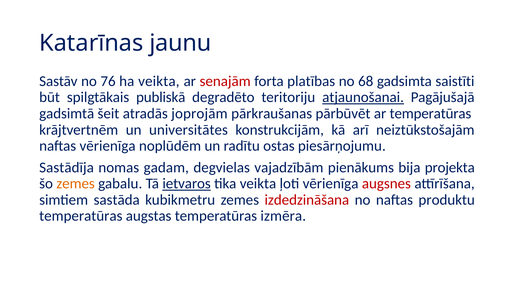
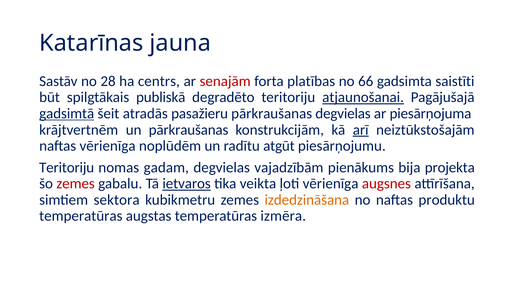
jaunu: jaunu -> jauna
76: 76 -> 28
ha veikta: veikta -> centrs
68: 68 -> 66
gadsimtā underline: none -> present
joprojām: joprojām -> pasažieru
pārkraušanas pārbūvēt: pārbūvēt -> degvielas
ar temperatūras: temperatūras -> piesārņojuma
un universitātes: universitātes -> pārkraušanas
arī underline: none -> present
ostas: ostas -> atgūt
Sastādīja at (67, 168): Sastādīja -> Teritoriju
zemes at (76, 184) colour: orange -> red
sastāda: sastāda -> sektora
izdedzināšana colour: red -> orange
